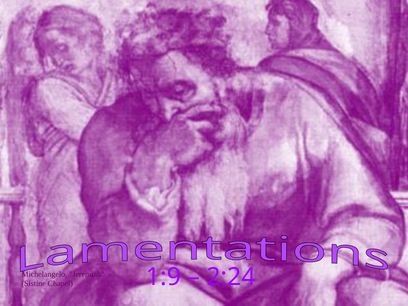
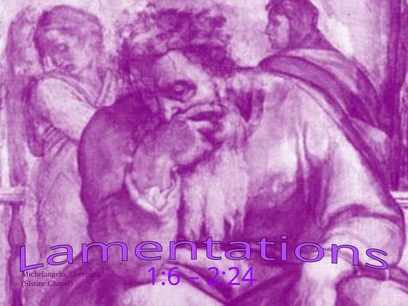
1:9: 1:9 -> 1:6
